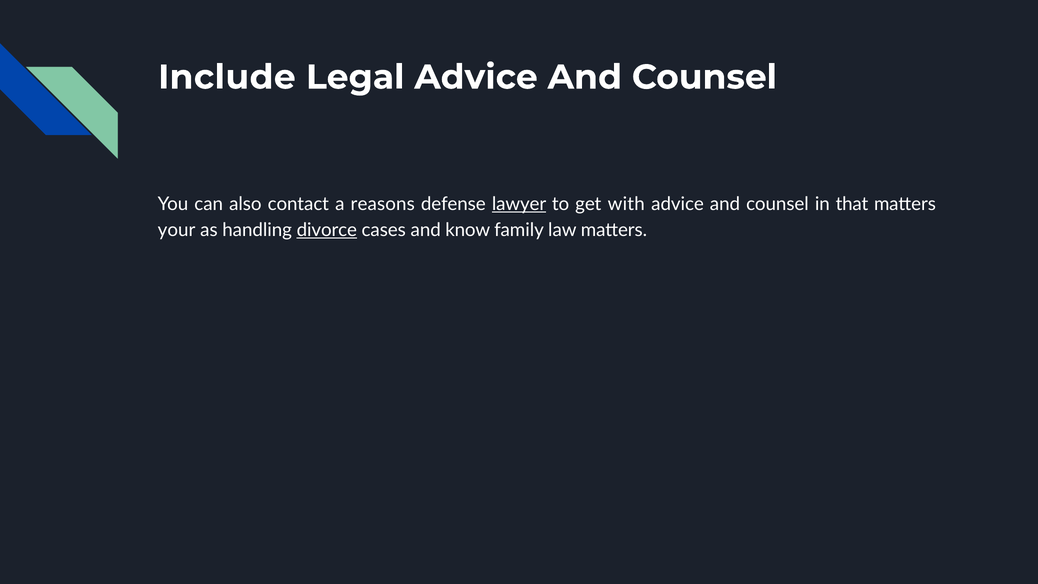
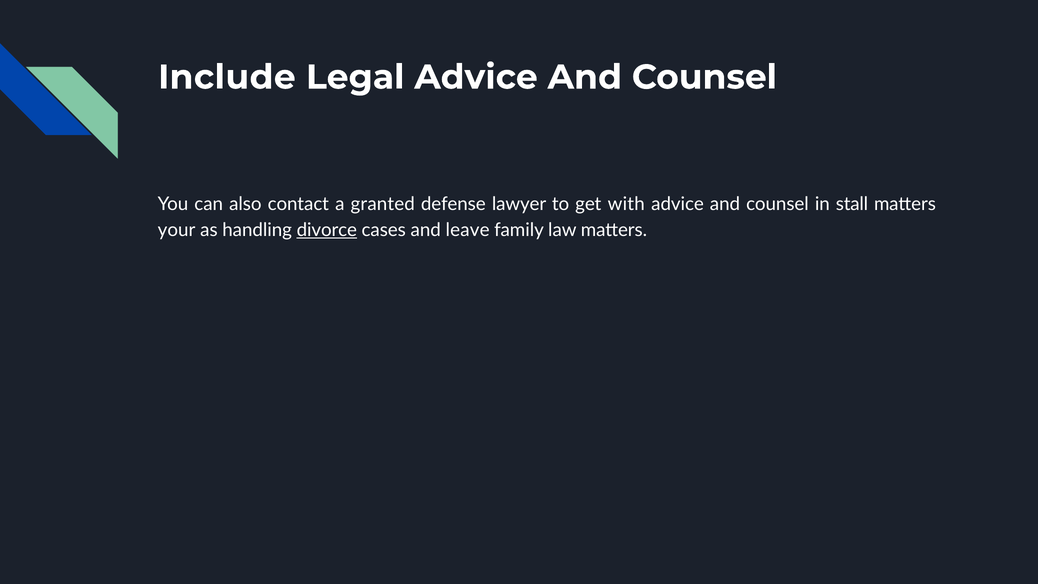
reasons: reasons -> granted
lawyer underline: present -> none
that: that -> stall
know: know -> leave
